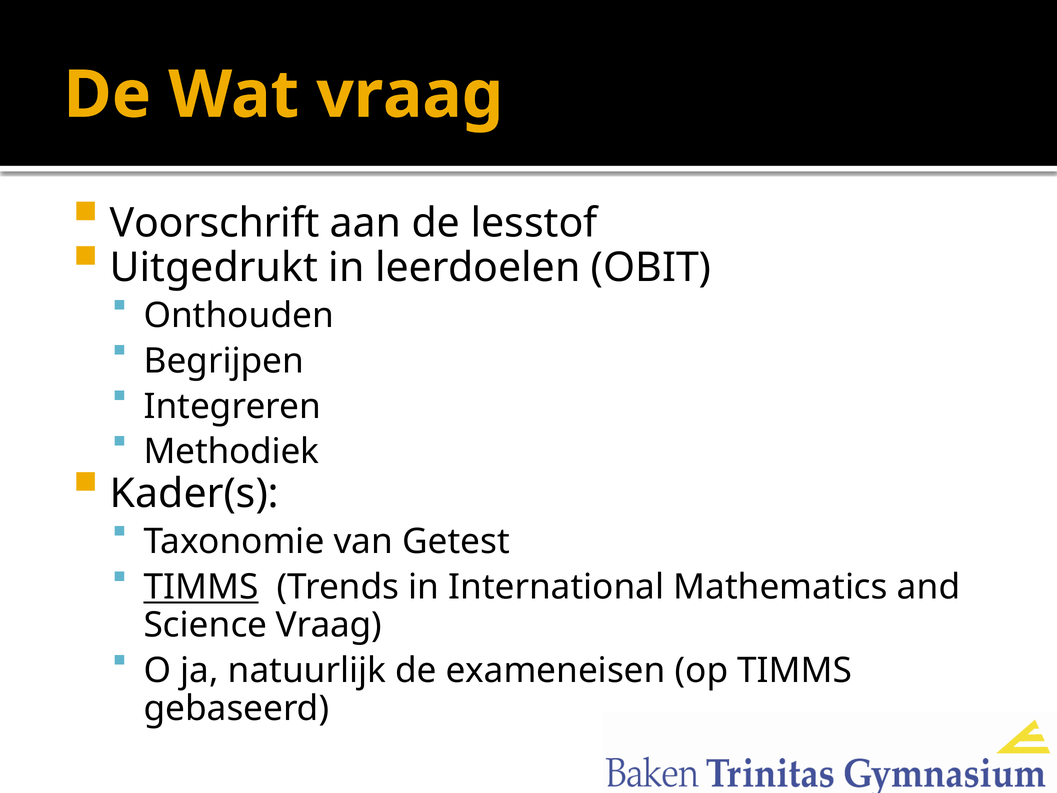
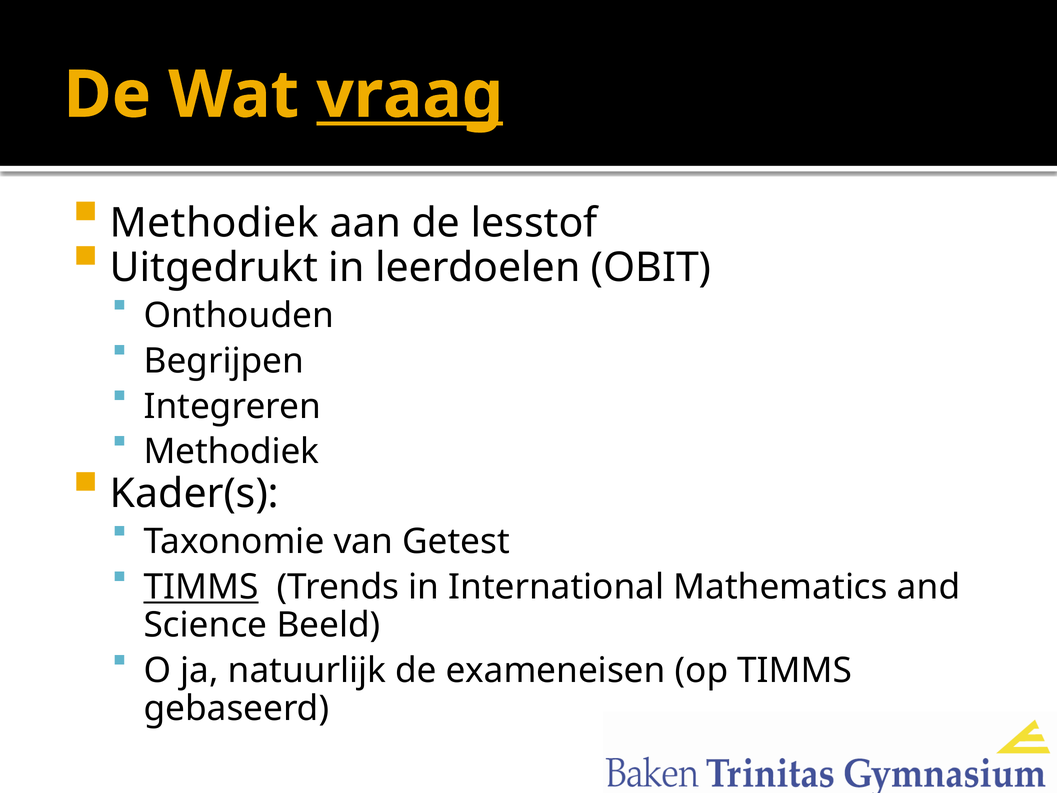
vraag at (410, 95) underline: none -> present
Voorschrift at (215, 223): Voorschrift -> Methodiek
Science Vraag: Vraag -> Beeld
